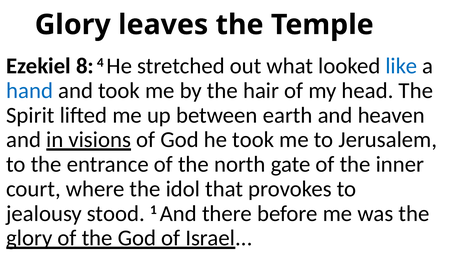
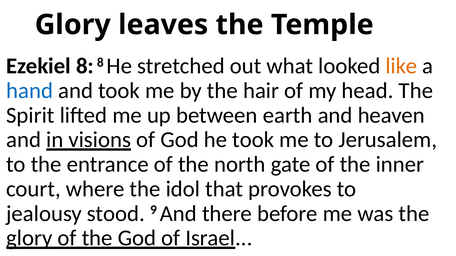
8 4: 4 -> 8
like colour: blue -> orange
1: 1 -> 9
